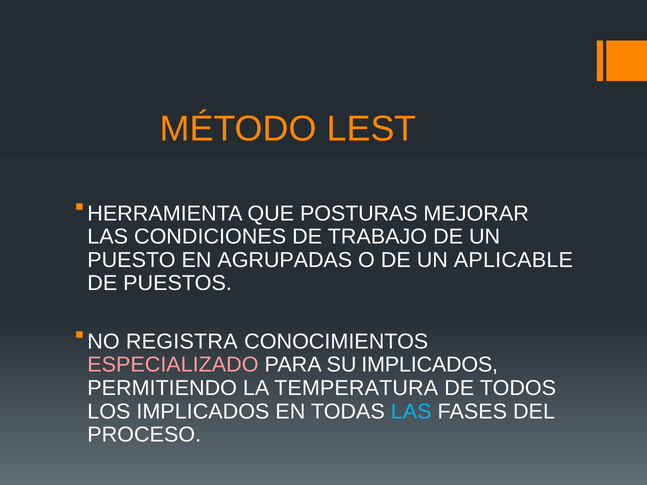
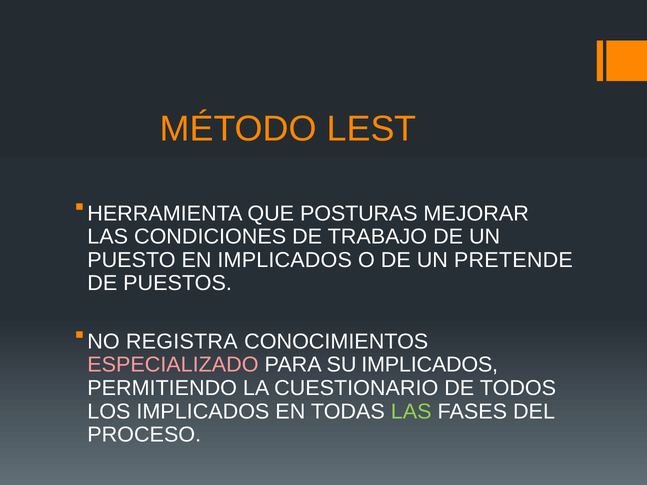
EN AGRUPADAS: AGRUPADAS -> IMPLICADOS
APLICABLE: APLICABLE -> PRETENDE
TEMPERATURA: TEMPERATURA -> CUESTIONARIO
LAS at (411, 412) colour: light blue -> light green
